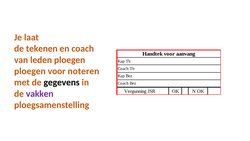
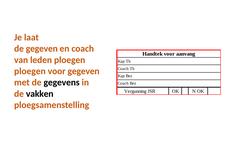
de tekenen: tekenen -> gegeven
voor noteren: noteren -> gegeven
vakken colour: purple -> black
